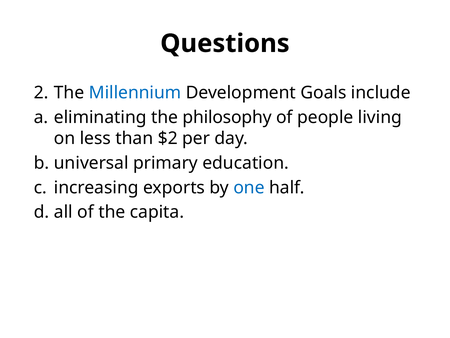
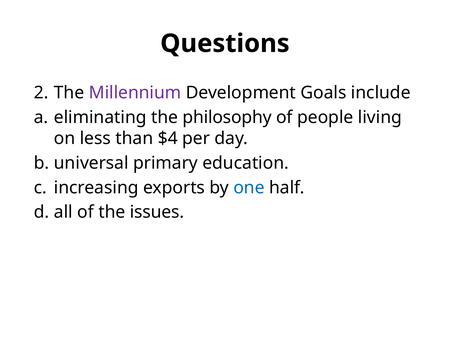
Millennium colour: blue -> purple
$2: $2 -> $4
capita: capita -> issues
